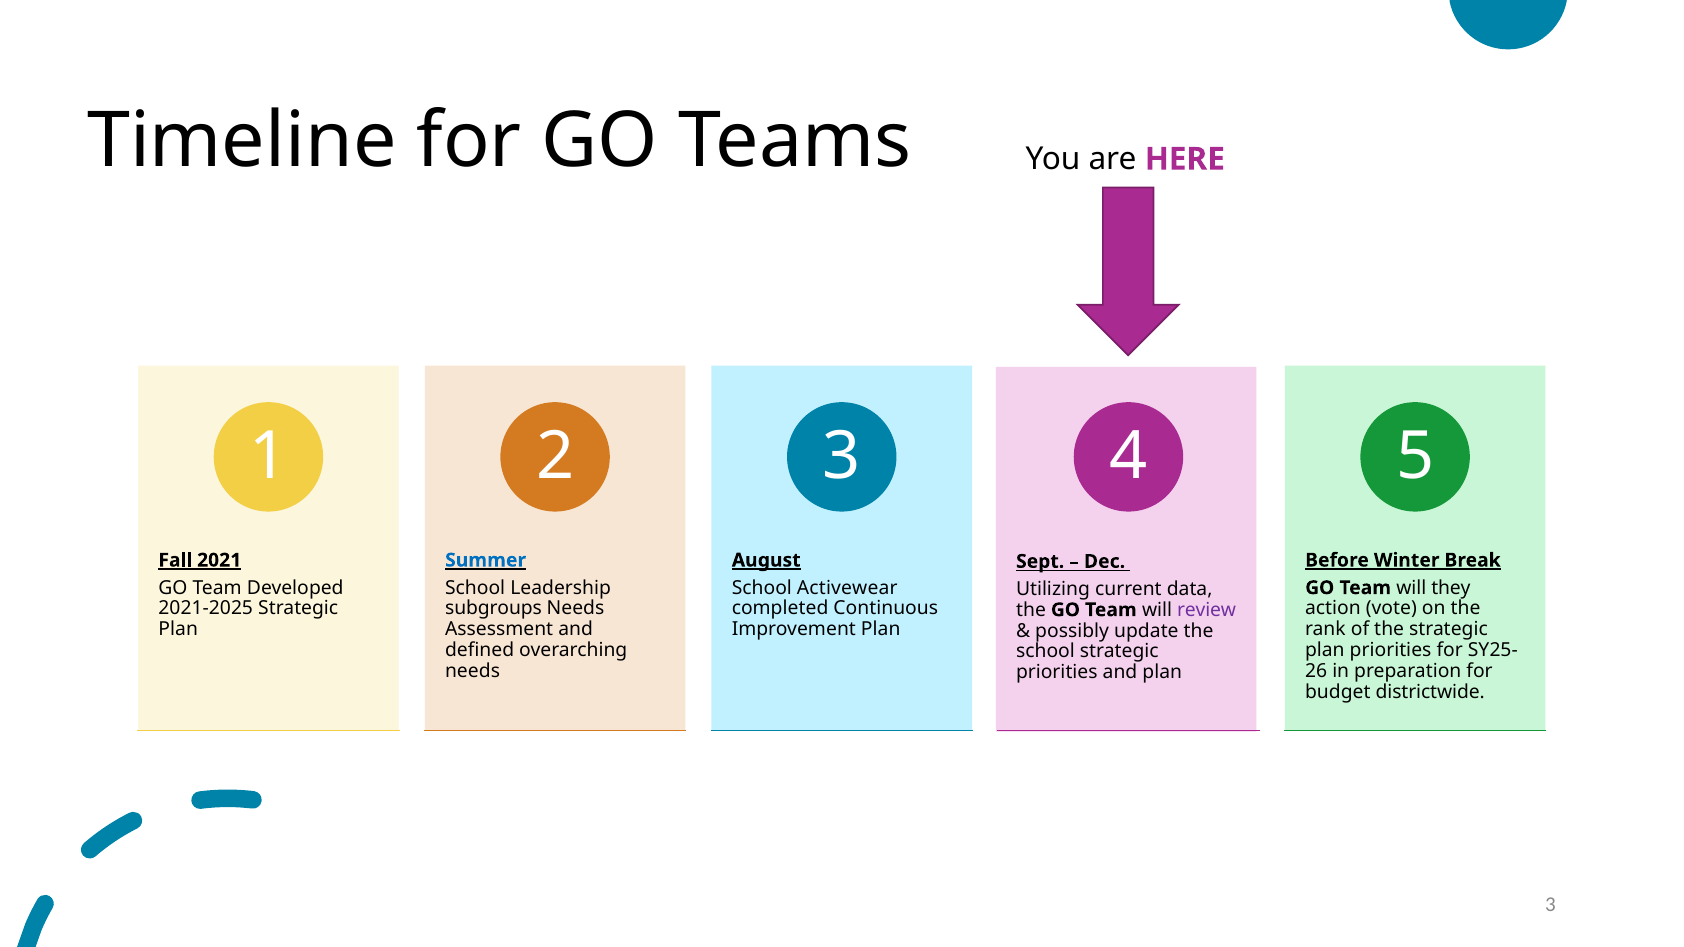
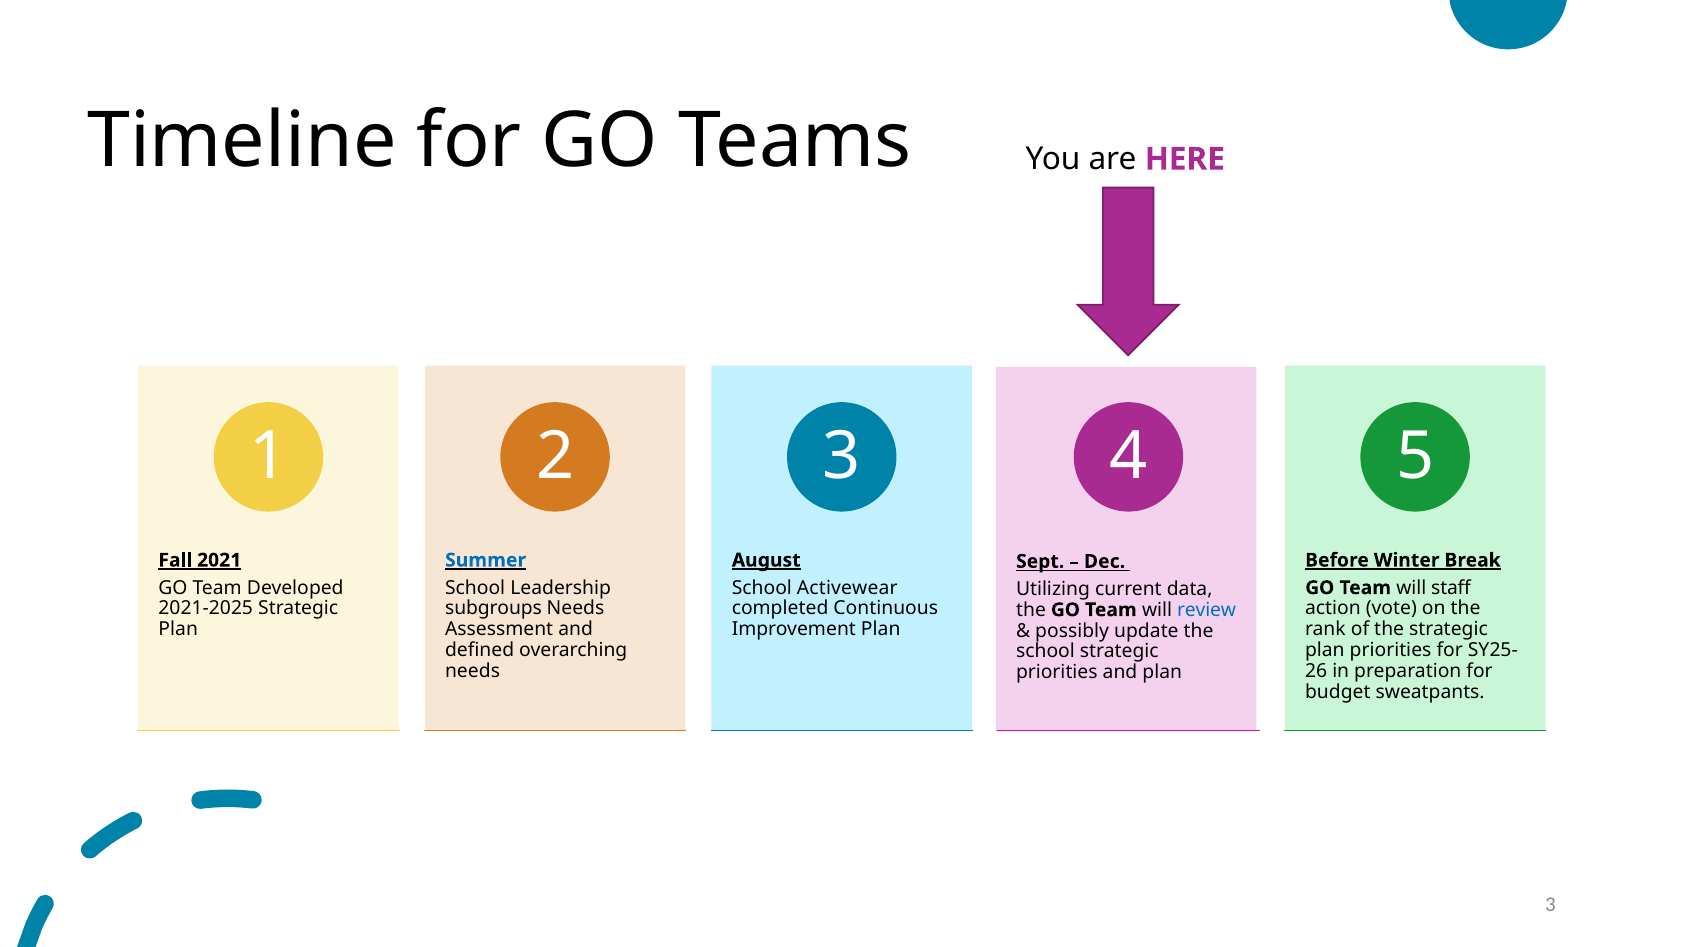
they: they -> staff
review colour: purple -> blue
districtwide: districtwide -> sweatpants
